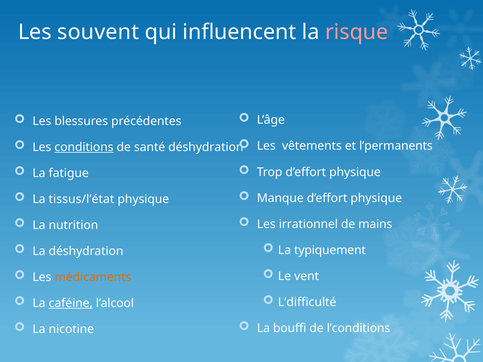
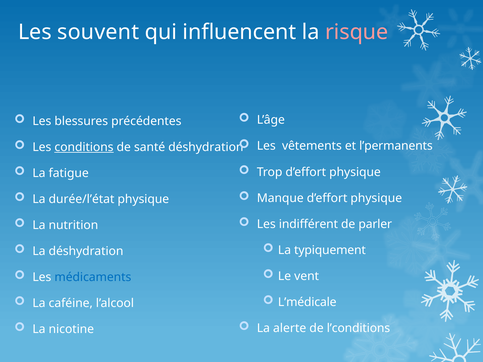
tissus/l’état: tissus/l’état -> durée/l’état
irrationnel: irrationnel -> indifférent
mains: mains -> parler
médicaments colour: orange -> blue
L’difficulté: L’difficulté -> L’médicale
caféine underline: present -> none
bouffi: bouffi -> alerte
